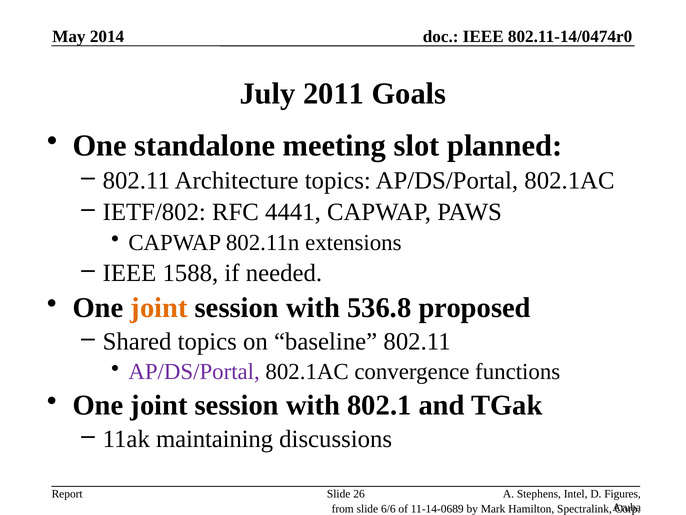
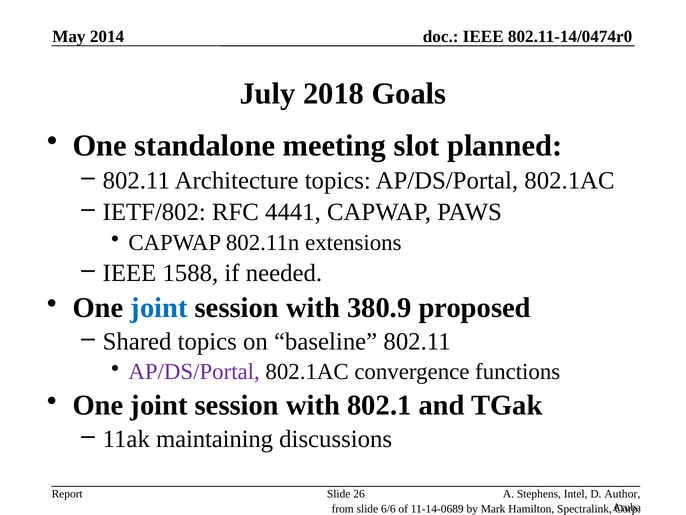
2011: 2011 -> 2018
joint at (159, 307) colour: orange -> blue
536.8: 536.8 -> 380.9
Figures: Figures -> Author
